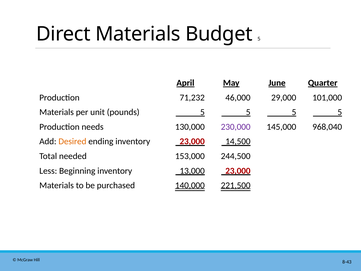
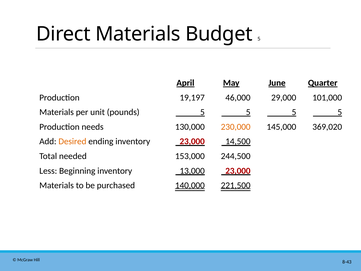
71,232: 71,232 -> 19,197
230,000 colour: purple -> orange
968,040: 968,040 -> 369,020
